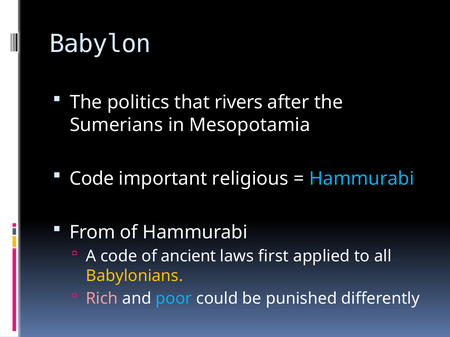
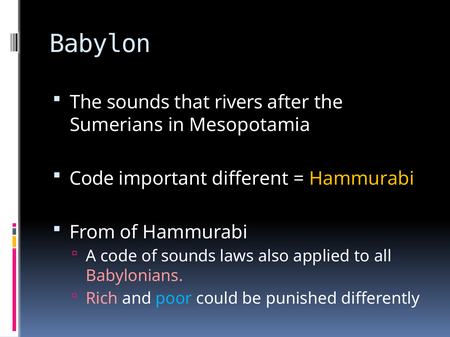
The politics: politics -> sounds
religious: religious -> different
Hammurabi at (362, 179) colour: light blue -> yellow
of ancient: ancient -> sounds
first: first -> also
Babylonians colour: yellow -> pink
